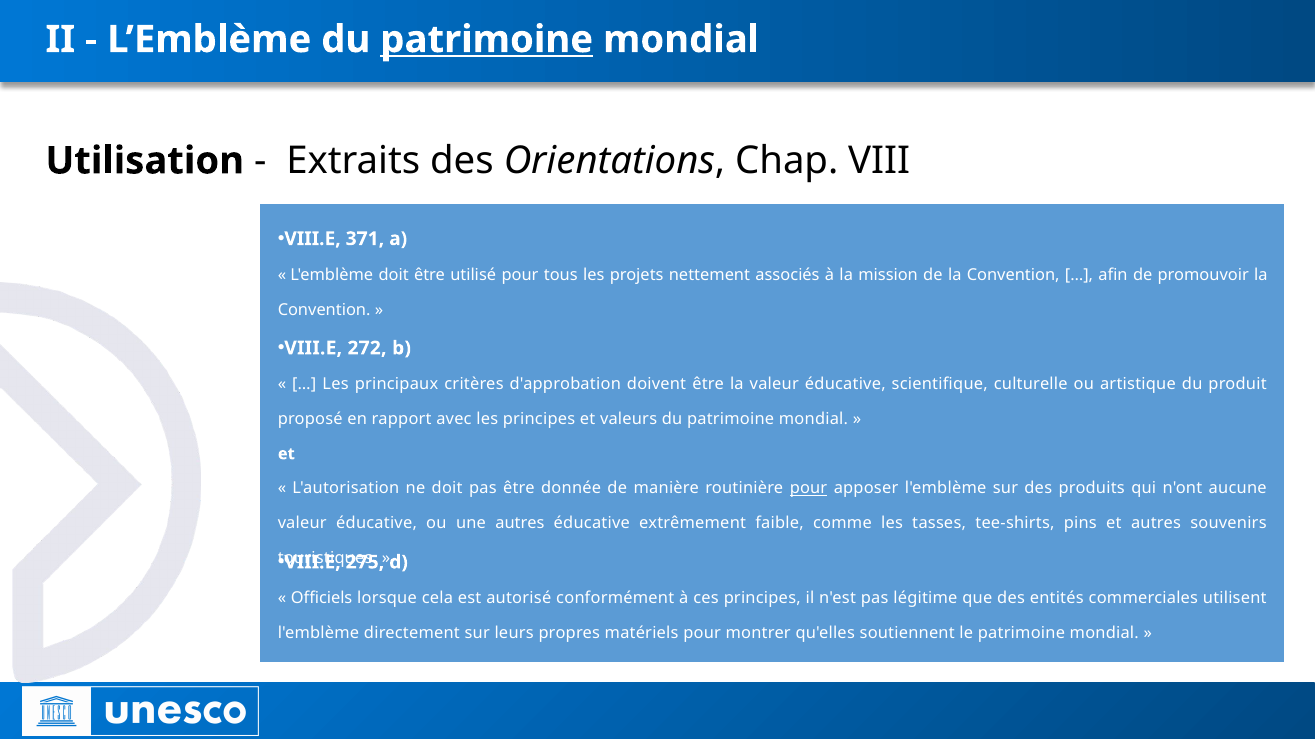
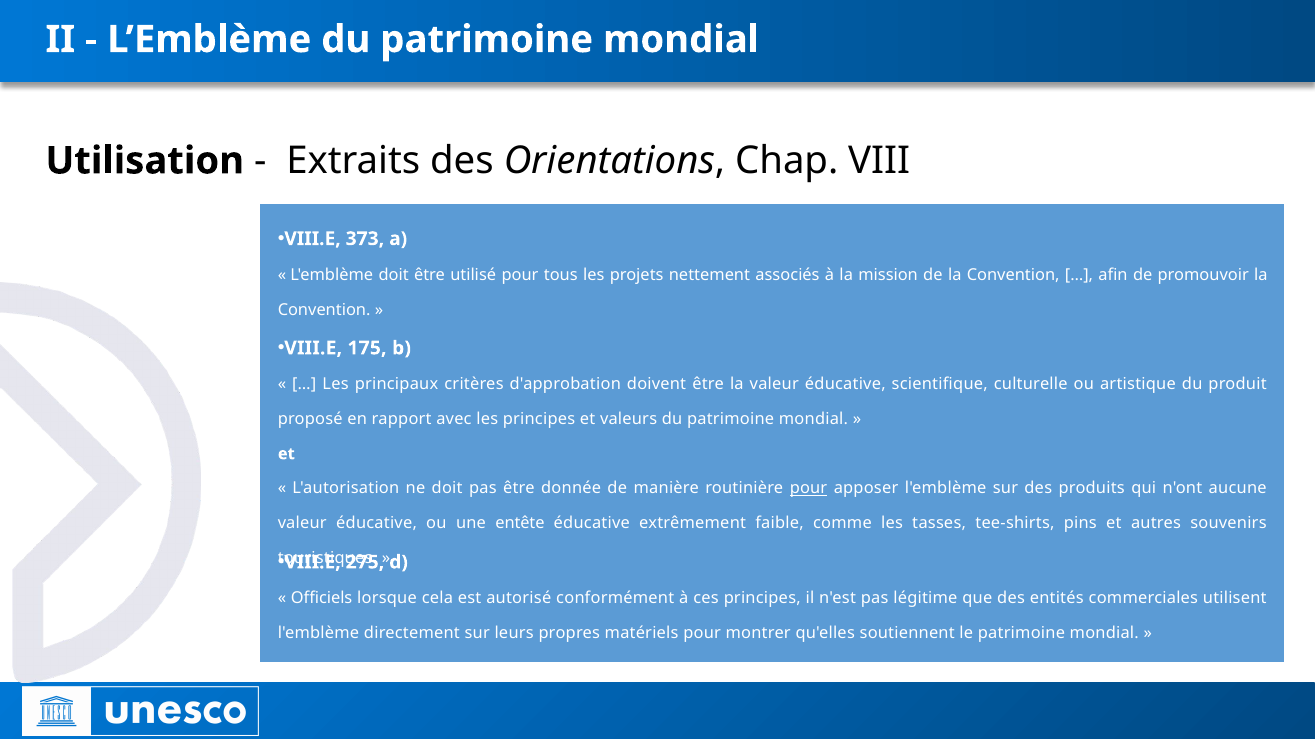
patrimoine at (487, 40) underline: present -> none
371: 371 -> 373
272: 272 -> 175
une autres: autres -> entête
